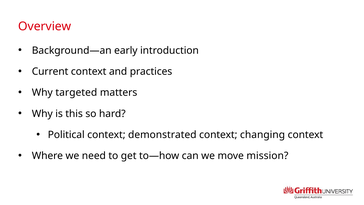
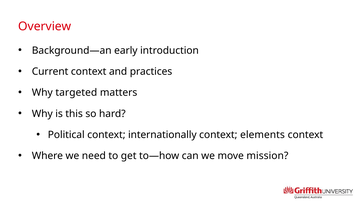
demonstrated: demonstrated -> internationally
changing: changing -> elements
